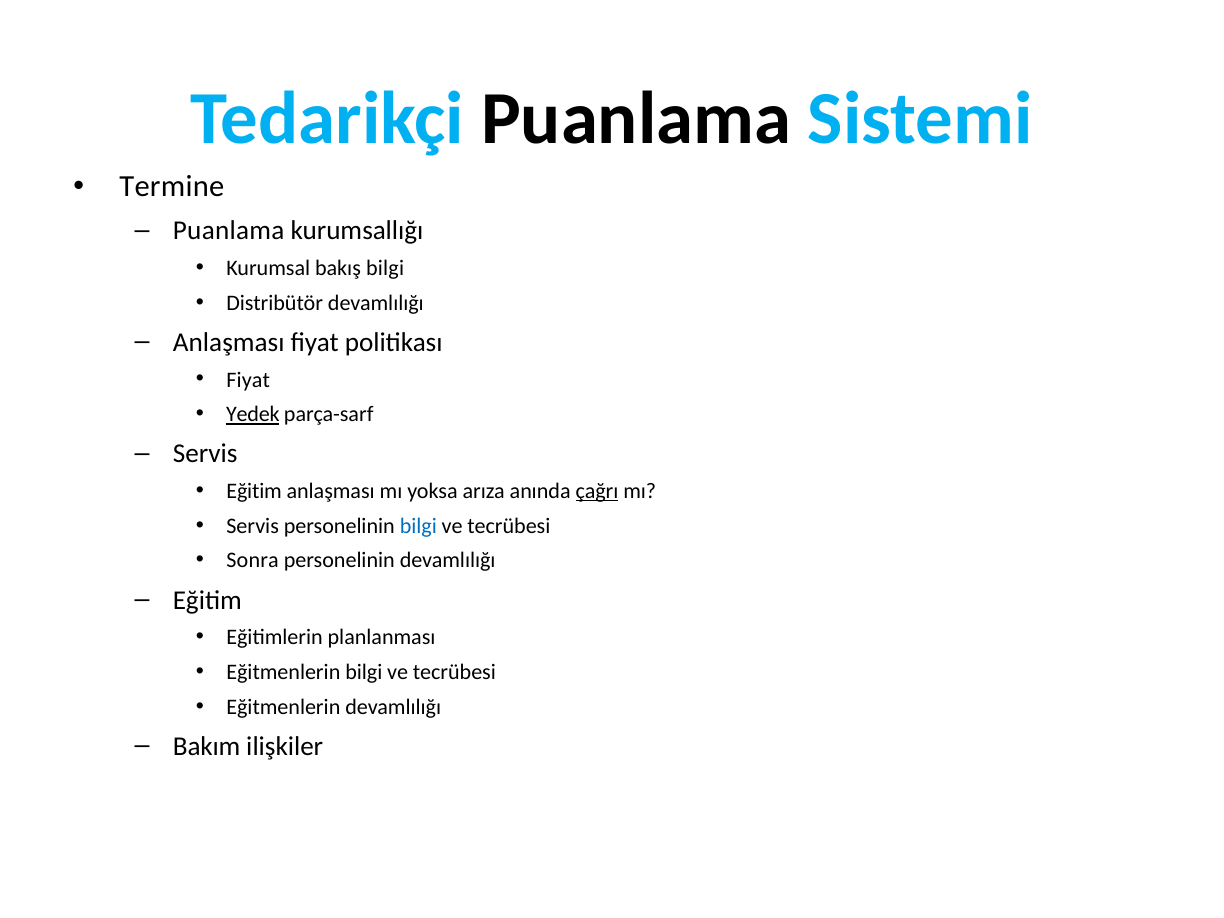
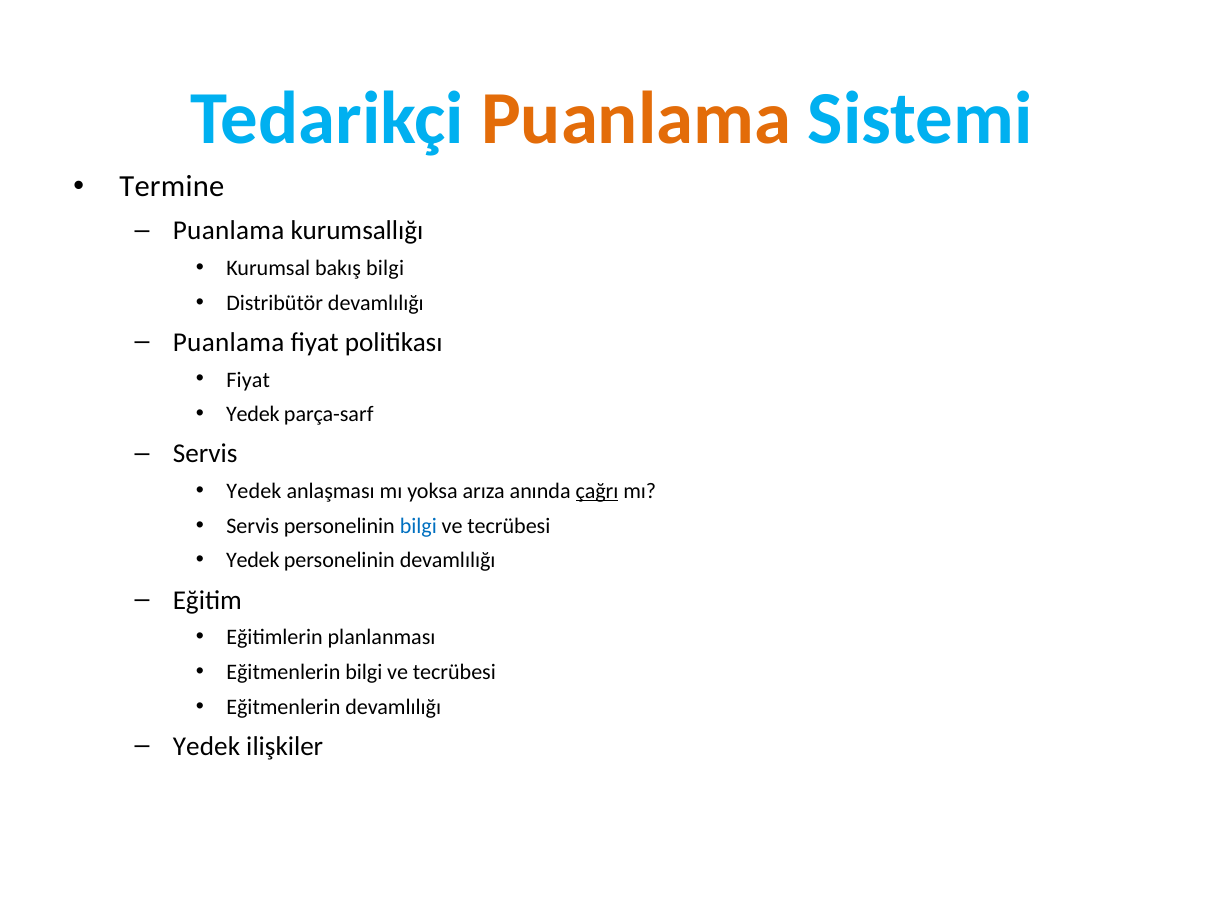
Puanlama at (636, 118) colour: black -> orange
Anlaşması at (229, 342): Anlaşması -> Puanlama
Yedek at (253, 414) underline: present -> none
Eğitim at (254, 491): Eğitim -> Yedek
Sonra at (253, 561): Sonra -> Yedek
Bakım at (207, 746): Bakım -> Yedek
